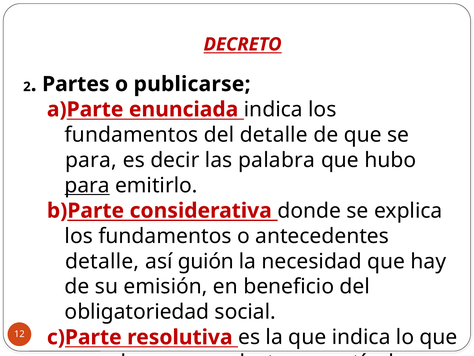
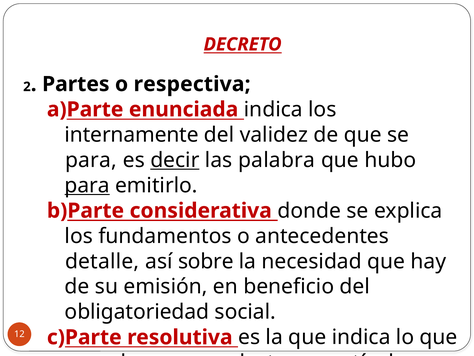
publicarse: publicarse -> respectiva
fundamentos at (132, 135): fundamentos -> internamente
del detalle: detalle -> validez
decir underline: none -> present
guión: guión -> sobre
